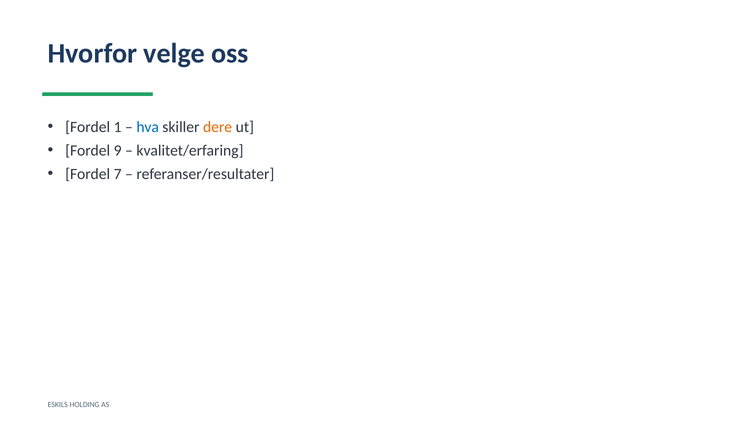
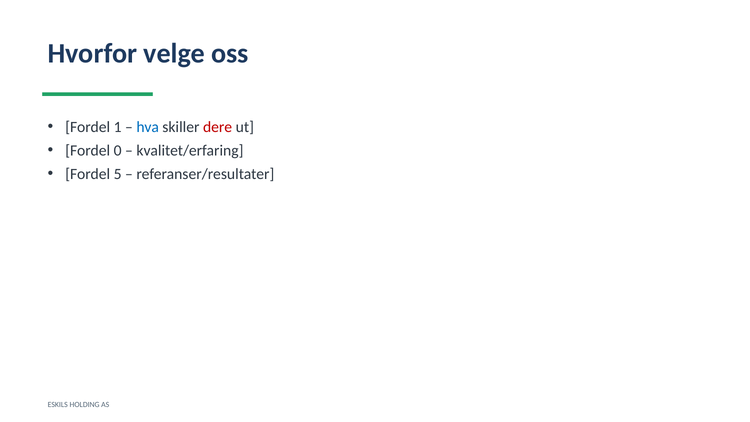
dere colour: orange -> red
9: 9 -> 0
7: 7 -> 5
